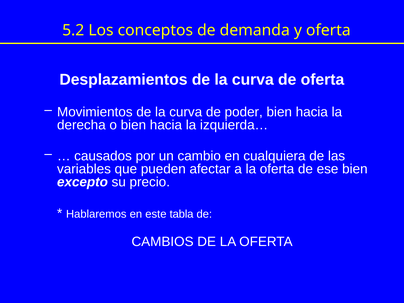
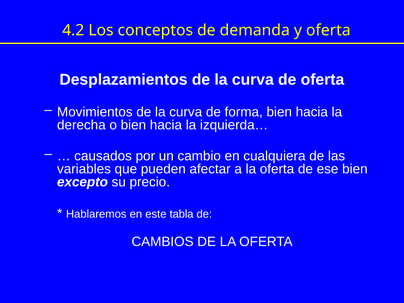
5.2: 5.2 -> 4.2
poder: poder -> forma
